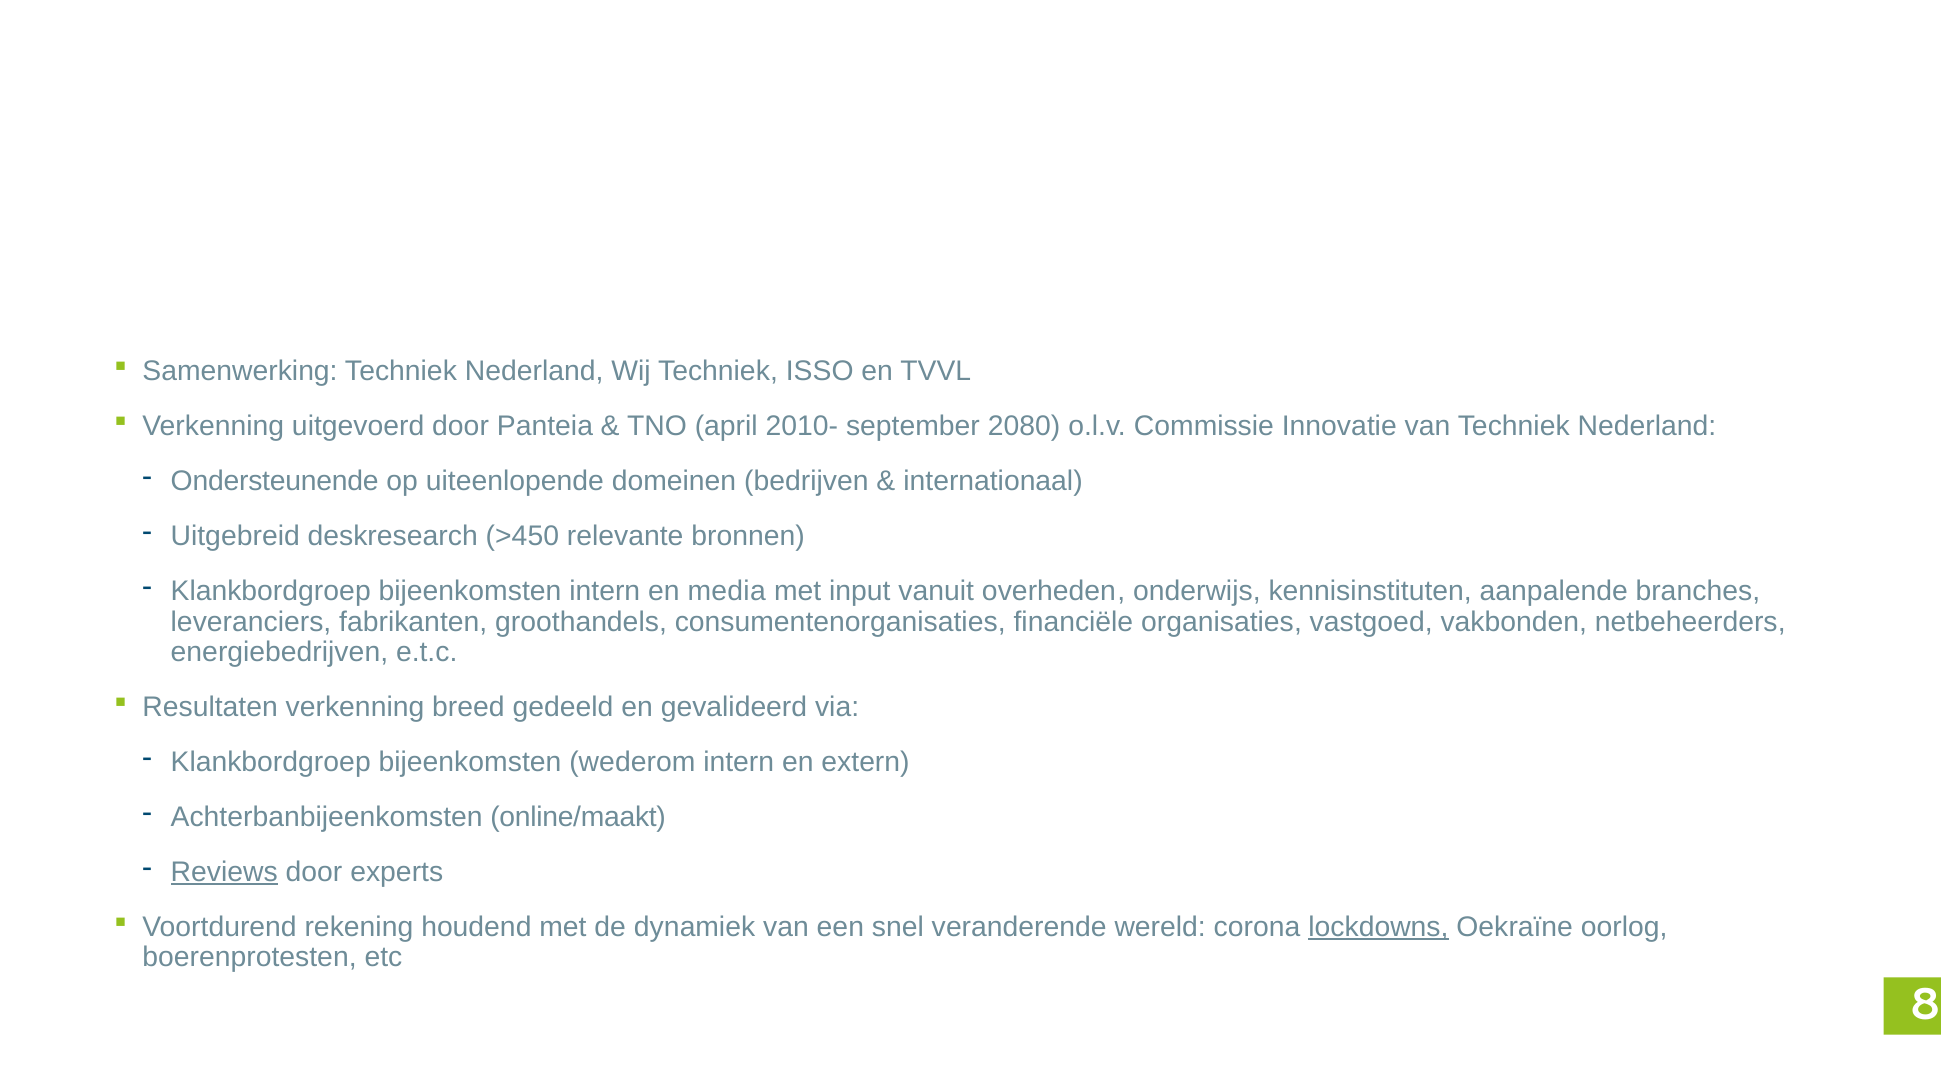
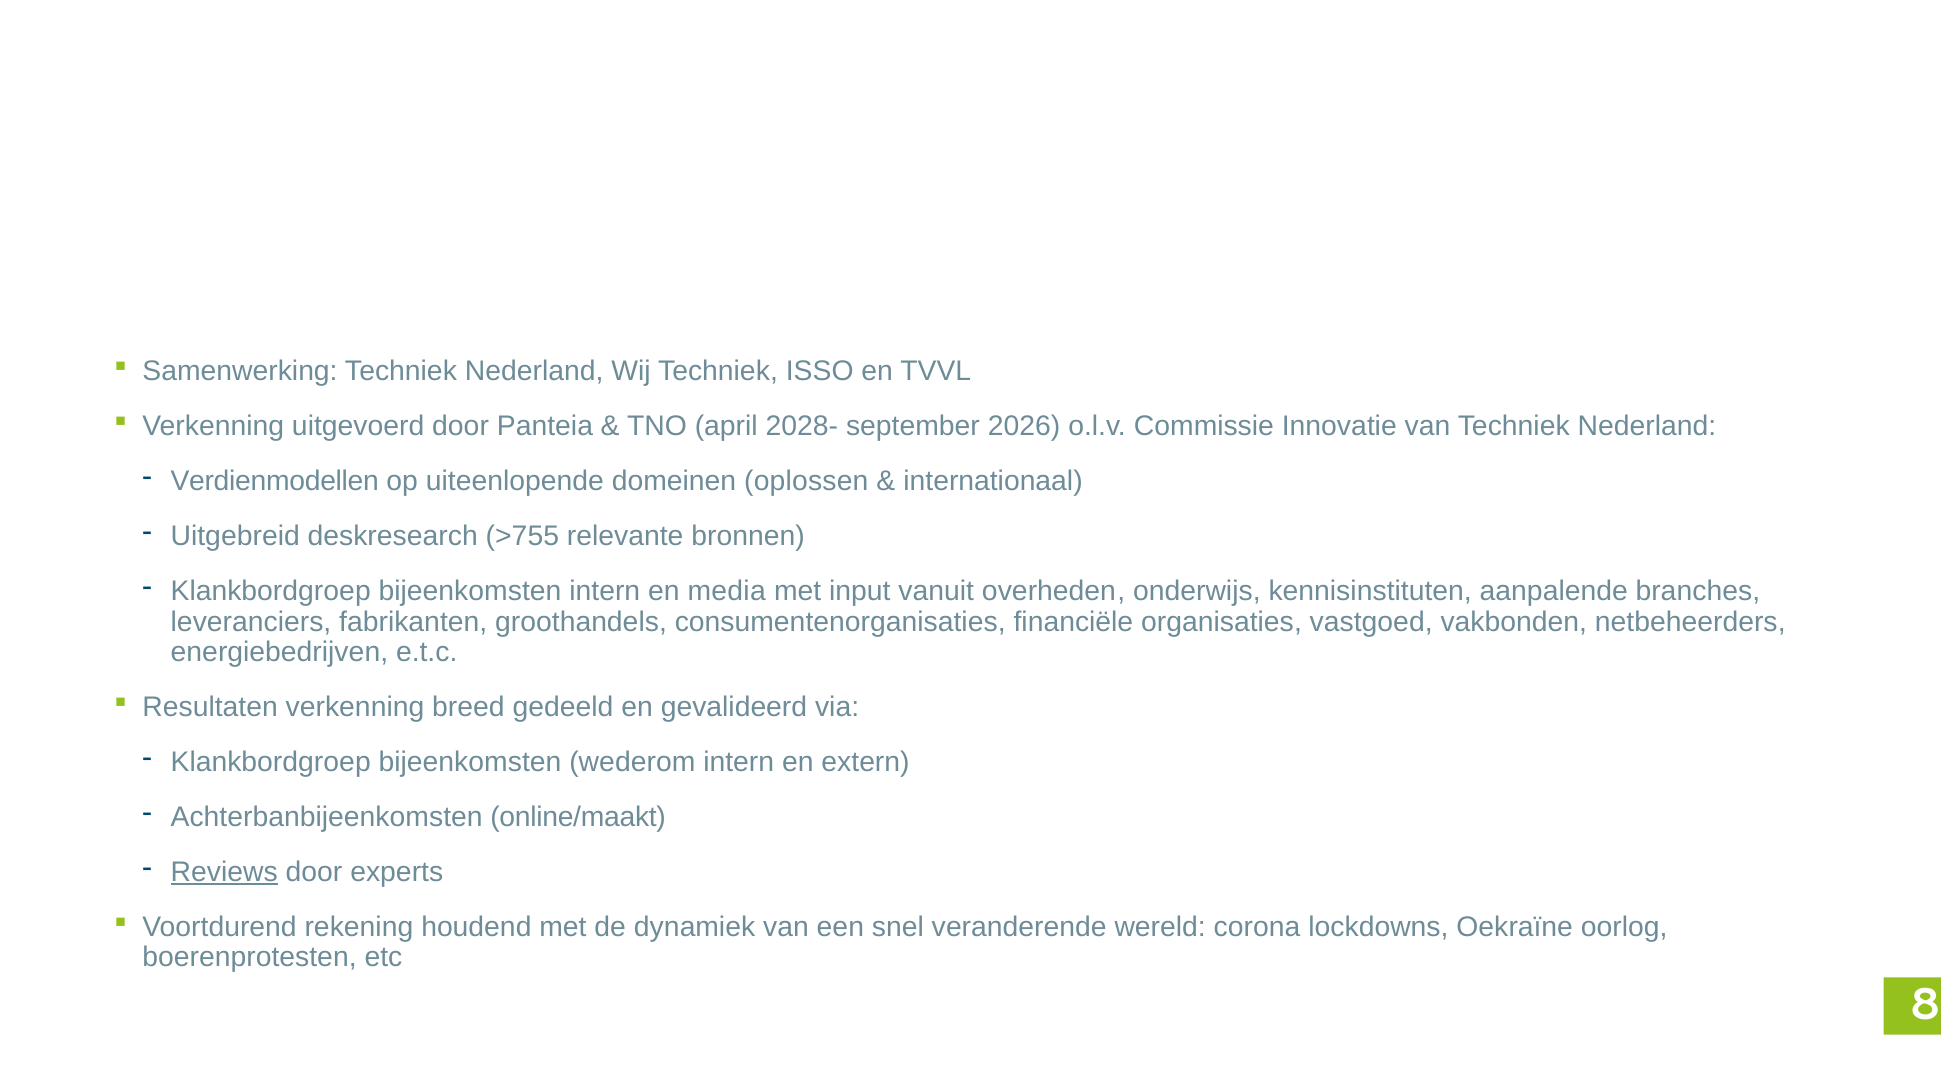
2010-: 2010- -> 2028-
2080: 2080 -> 2026
Ondersteunende: Ondersteunende -> Verdienmodellen
bedrijven: bedrijven -> oplossen
>450: >450 -> >755
lockdowns underline: present -> none
